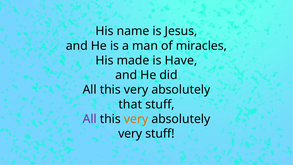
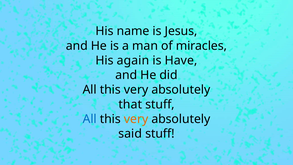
made: made -> again
All at (90, 119) colour: purple -> blue
very at (130, 134): very -> said
